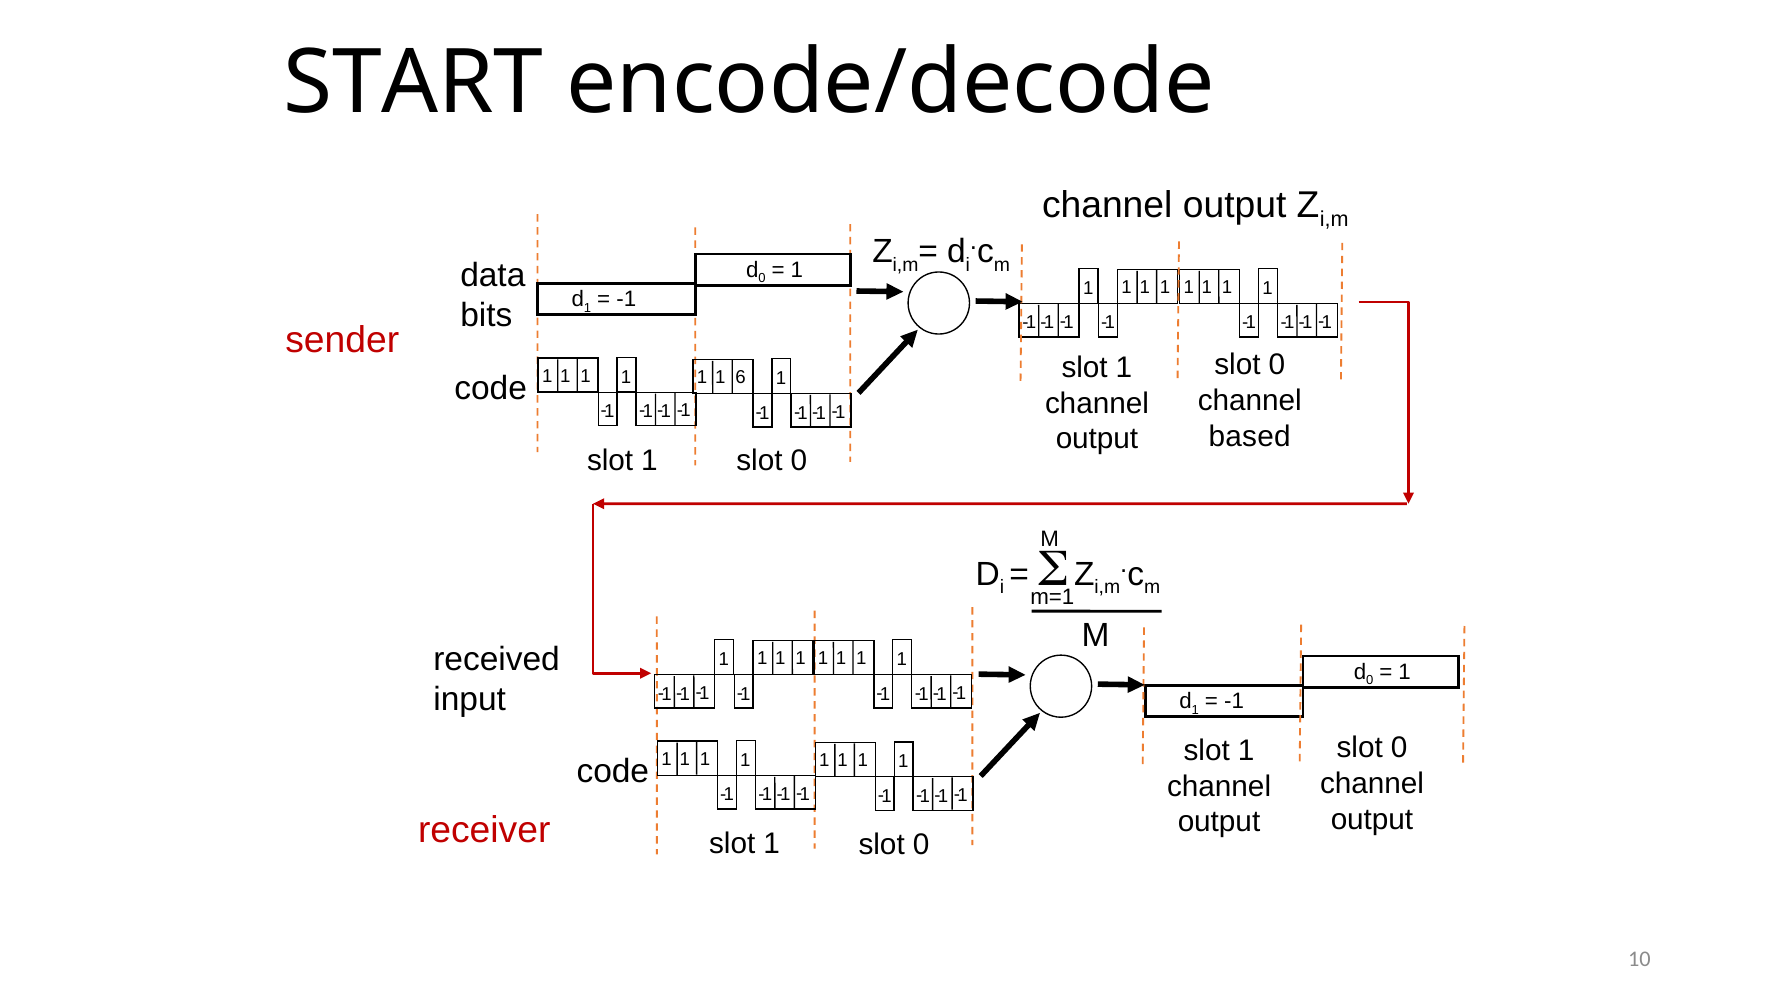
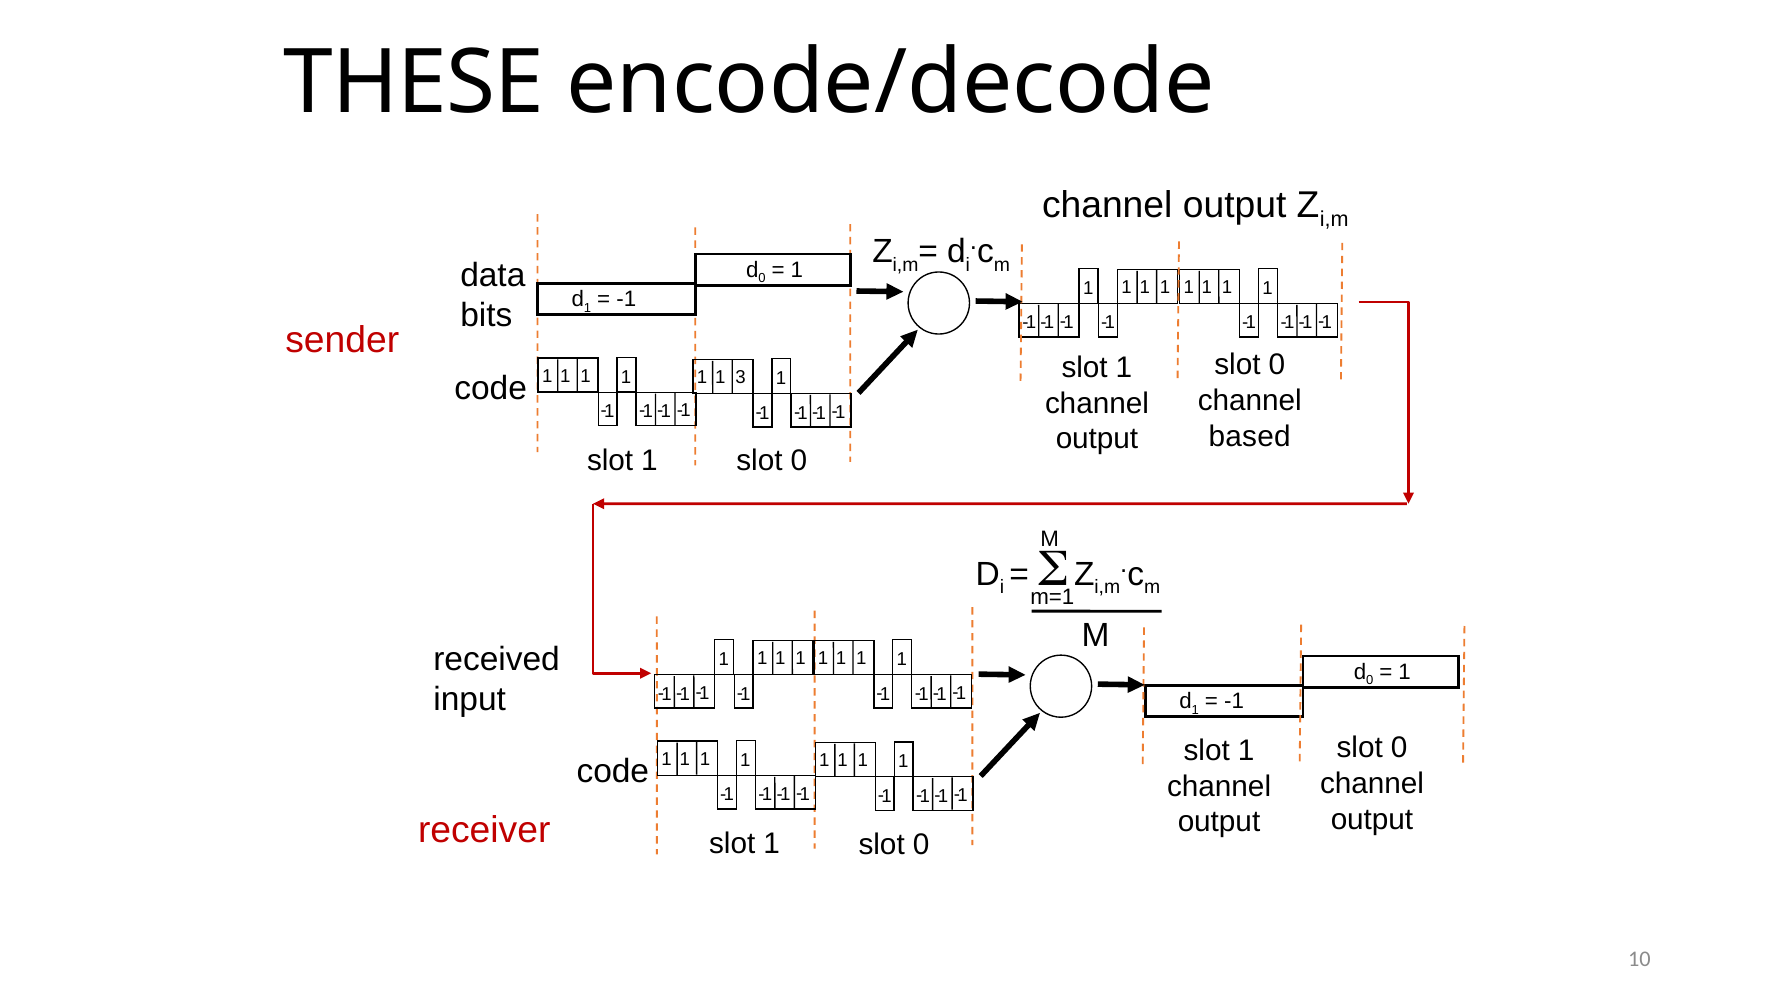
START: START -> THESE
6: 6 -> 3
